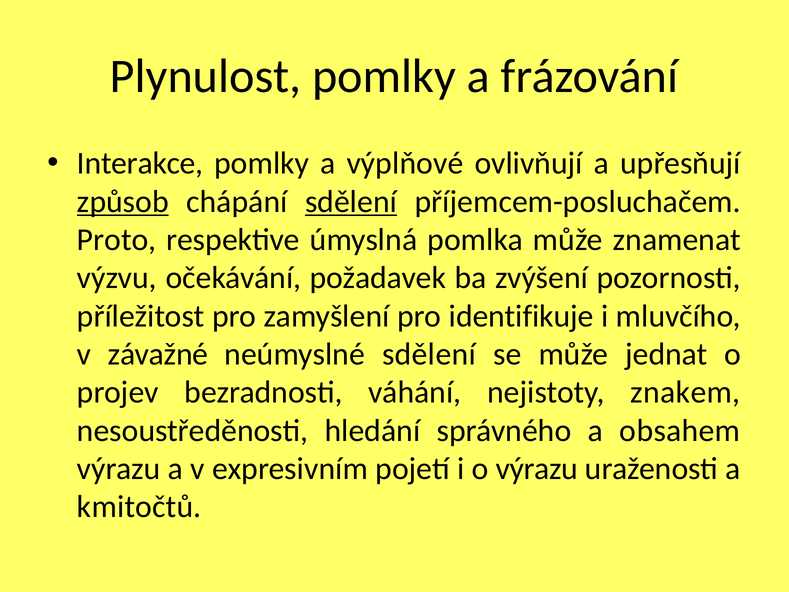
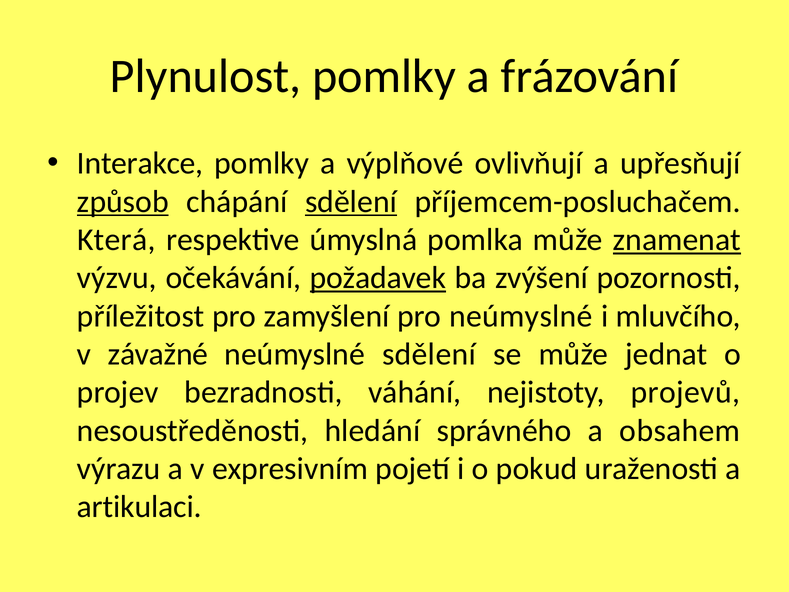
Proto: Proto -> Která
znamenat underline: none -> present
požadavek underline: none -> present
pro identifikuje: identifikuje -> neúmyslné
znakem: znakem -> projevů
o výrazu: výrazu -> pokud
kmitočtů: kmitočtů -> artikulaci
